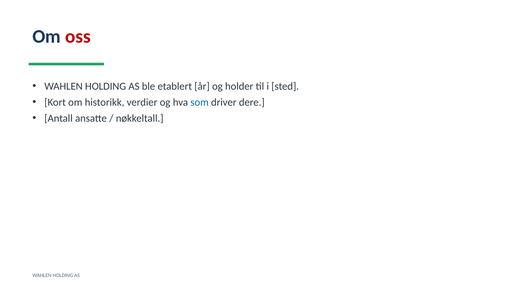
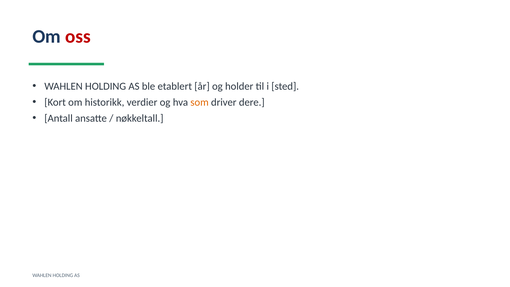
som colour: blue -> orange
